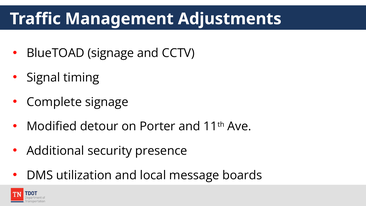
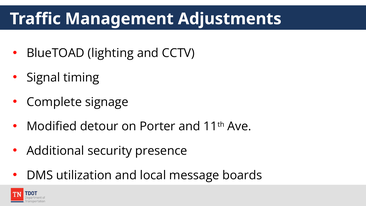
BlueTOAD signage: signage -> lighting
